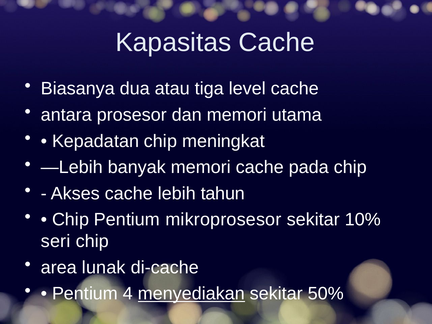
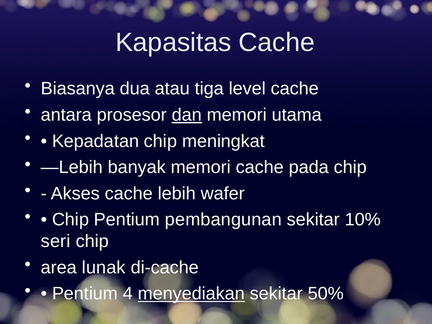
dan underline: none -> present
tahun: tahun -> wafer
mikroprosesor: mikroprosesor -> pembangunan
